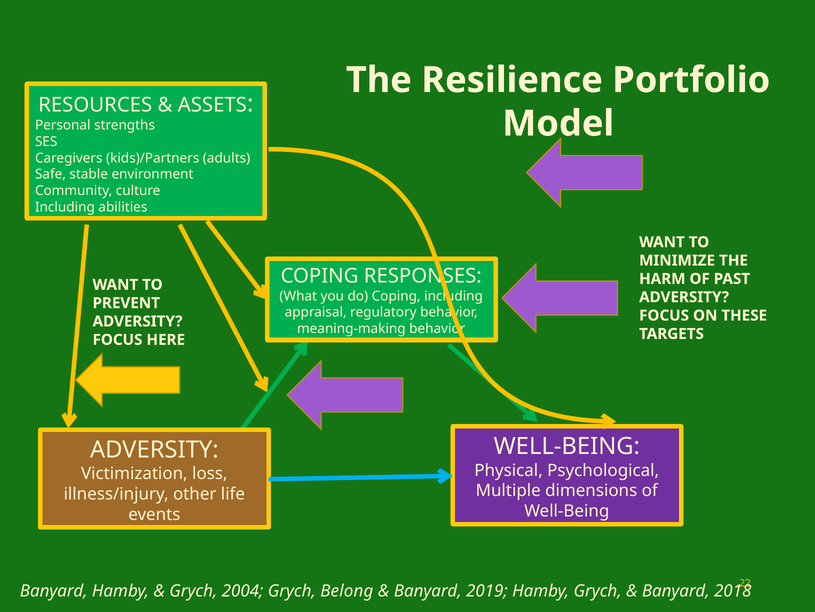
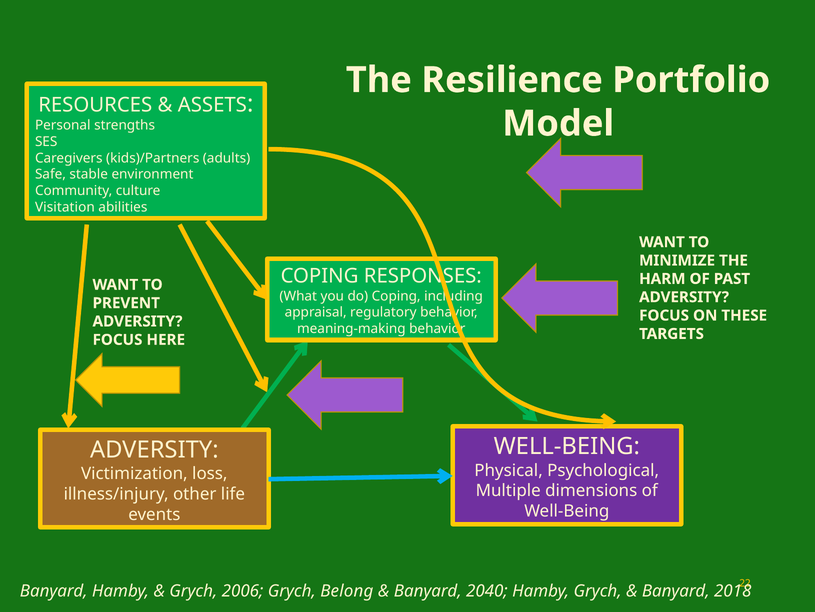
Including at (65, 207): Including -> Visitation
2004: 2004 -> 2006
2019: 2019 -> 2040
